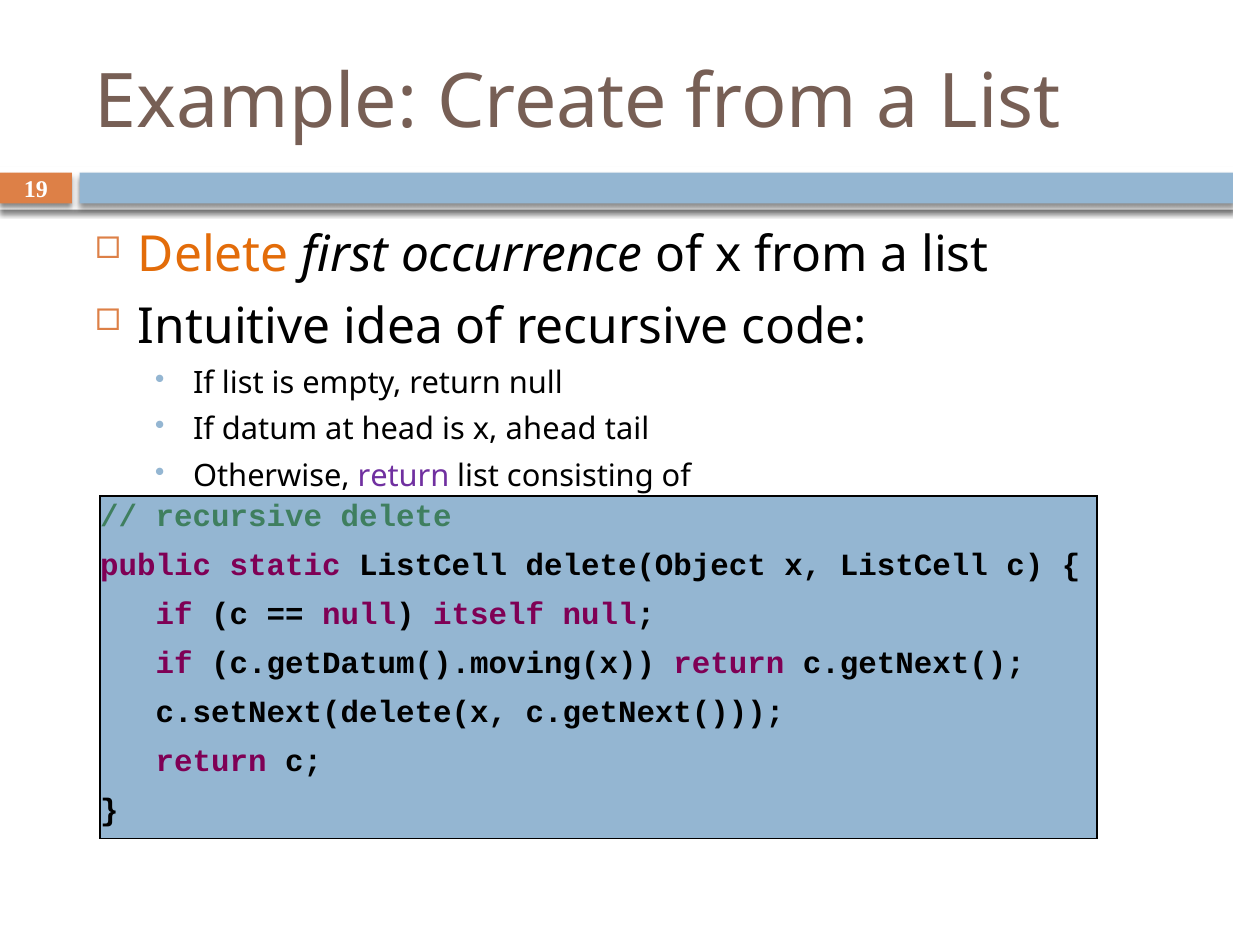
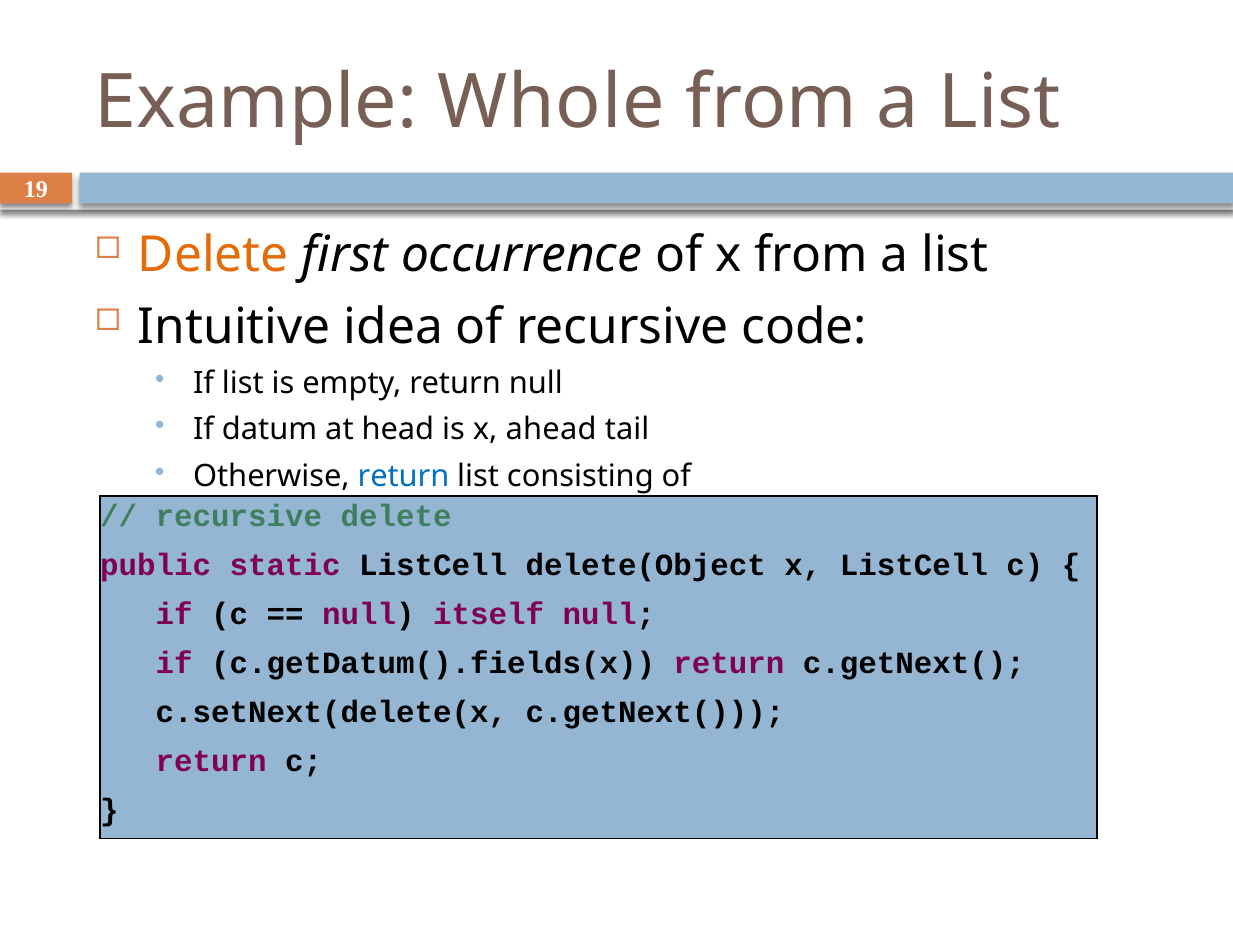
Create: Create -> Whole
return at (404, 476) colour: purple -> blue
c.getDatum().moving(x: c.getDatum().moving(x -> c.getDatum().fields(x
